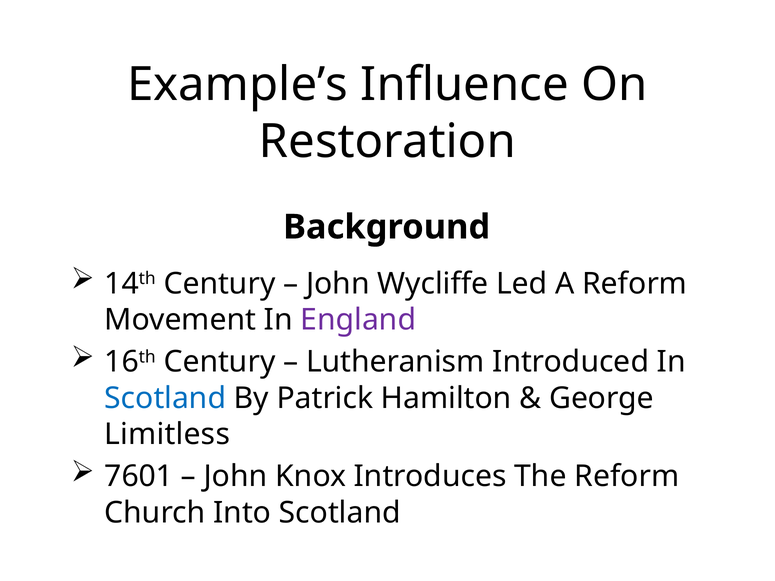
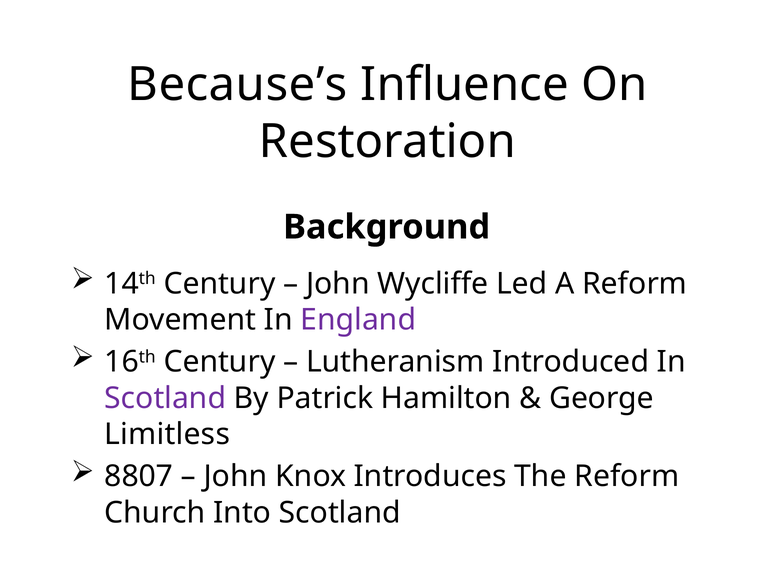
Example’s: Example’s -> Because’s
Scotland at (165, 398) colour: blue -> purple
7601: 7601 -> 8807
